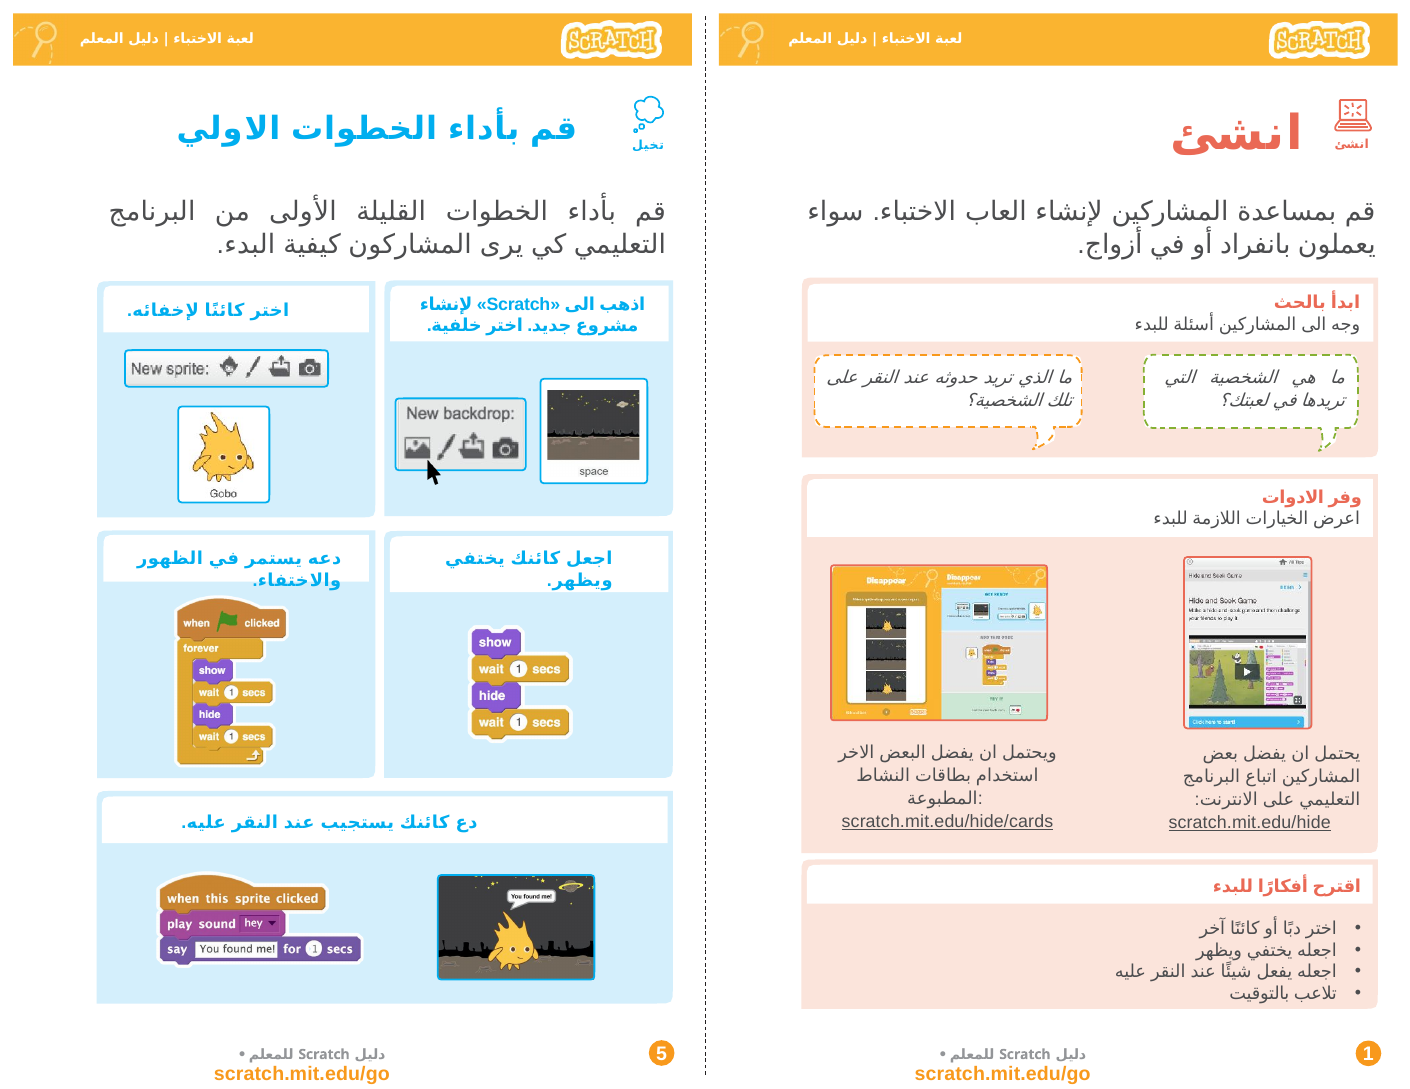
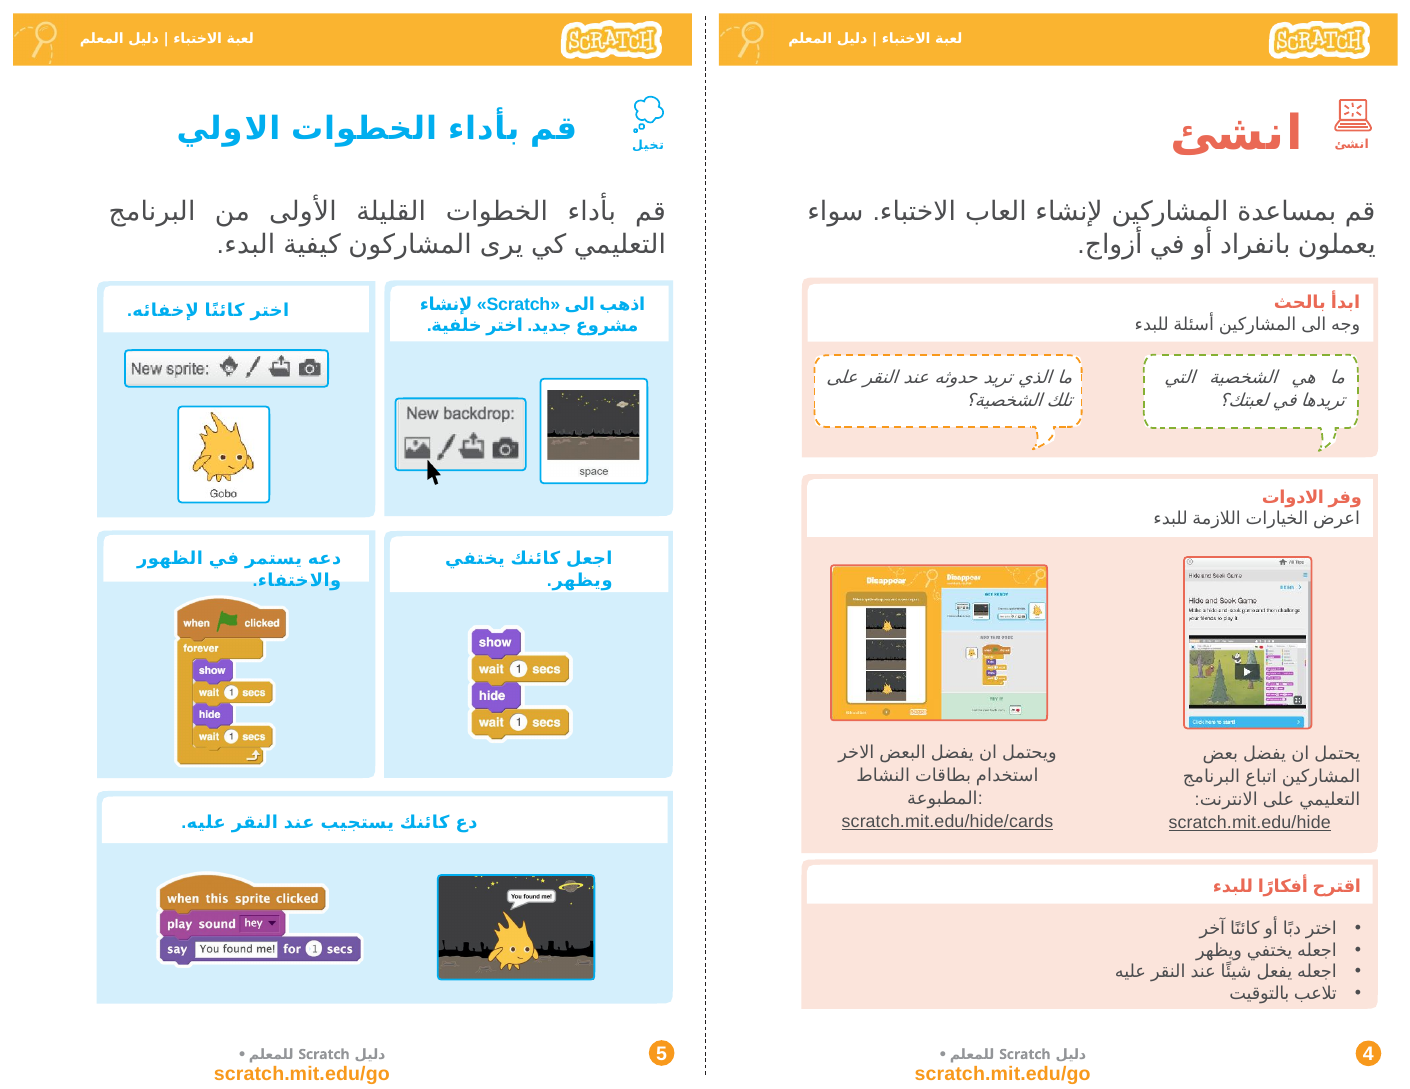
1: 1 -> 4
